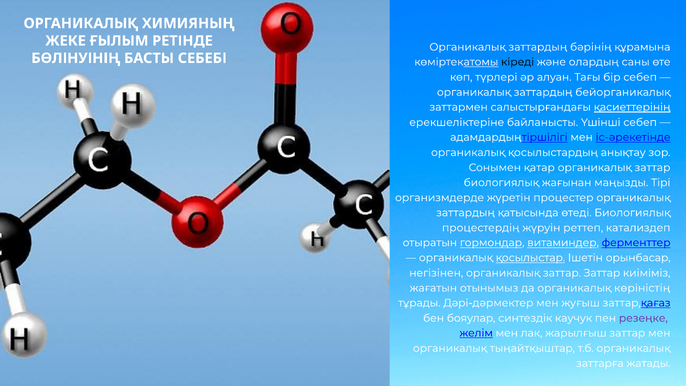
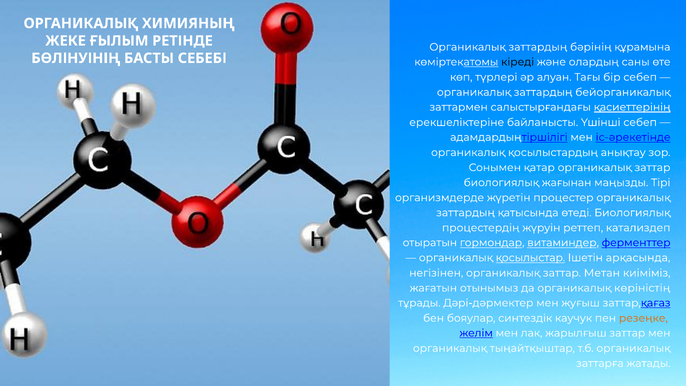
орынбасар: орынбасар -> арқасында
заттар Заттар: Заттар -> Метан
резеңке colour: purple -> orange
